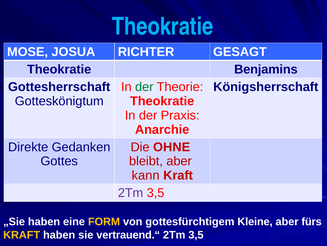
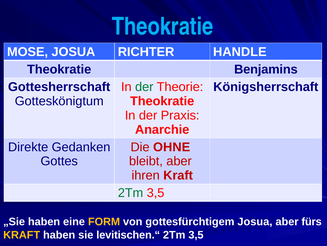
GESAGT: GESAGT -> HANDLE
kann: kann -> ihren
2Tm at (131, 192) colour: purple -> green
gottesfürchtigem Kleine: Kleine -> Josua
vertrauend.“: vertrauend.“ -> levitischen.“
